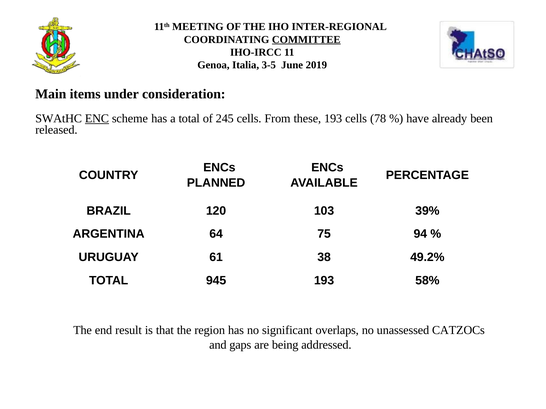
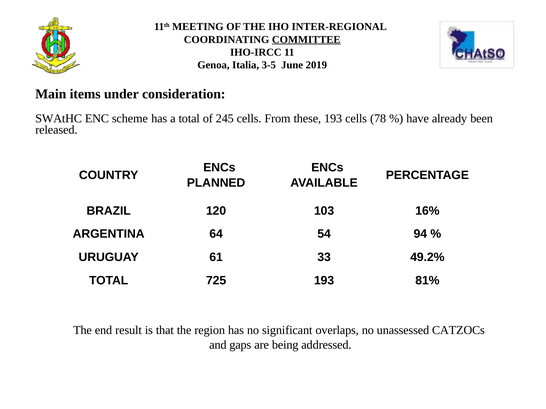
ENC underline: present -> none
39%: 39% -> 16%
75: 75 -> 54
38: 38 -> 33
945: 945 -> 725
58%: 58% -> 81%
